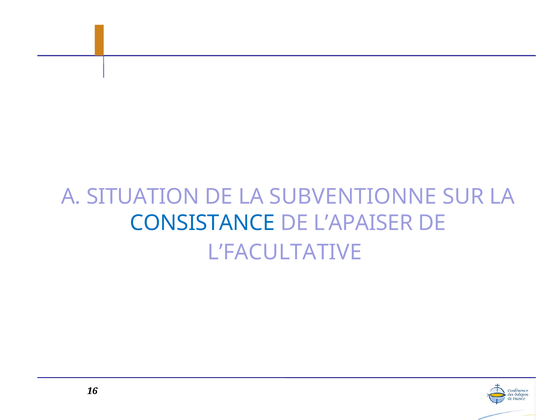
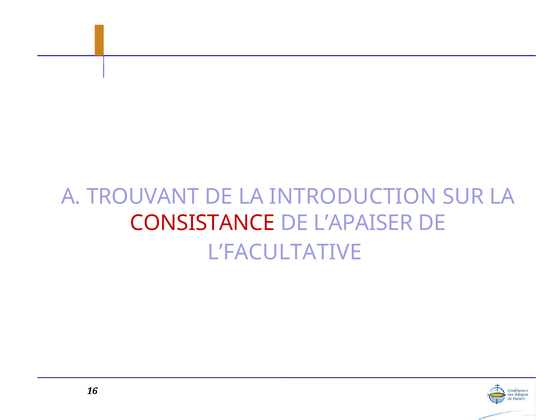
SITUATION: SITUATION -> TROUVANT
SUBVENTIONNE: SUBVENTIONNE -> INTRODUCTION
CONSISTANCE colour: blue -> red
